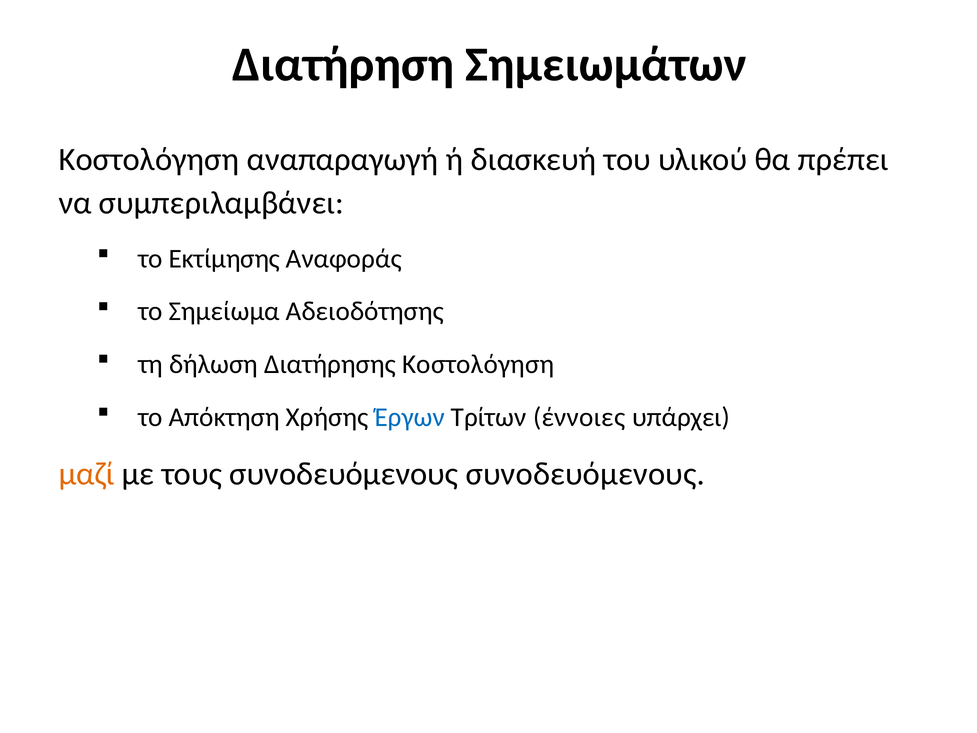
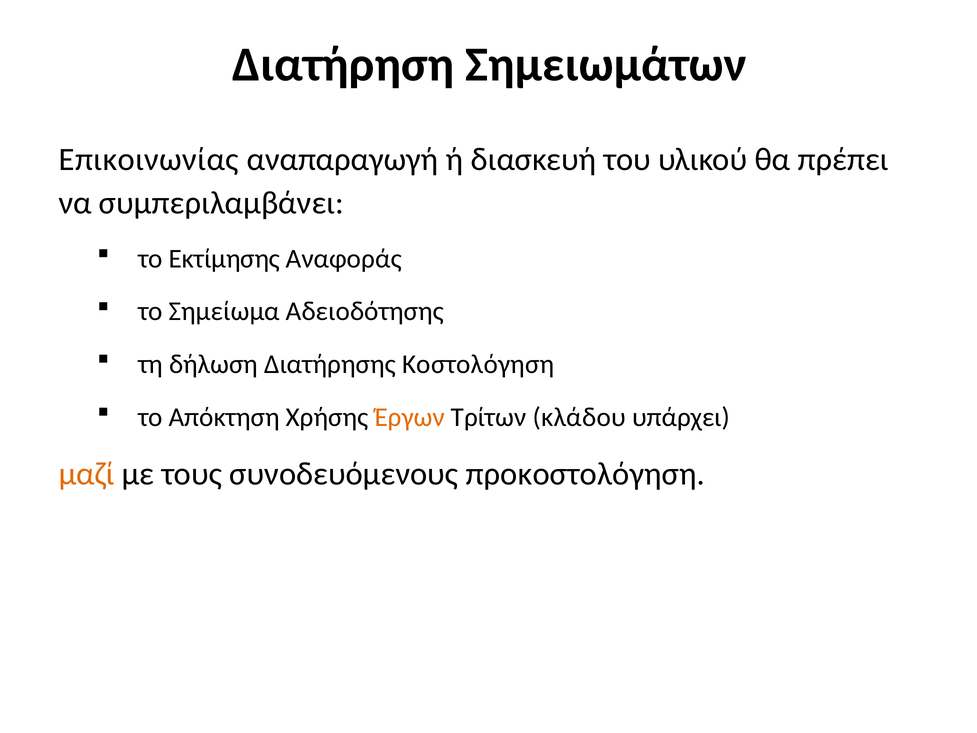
Κοστολόγηση at (149, 159): Κοστολόγηση -> Επικοινωνίας
Έργων colour: blue -> orange
έννοιες: έννοιες -> κλάδου
συνοδευόμενους συνοδευόμενους: συνοδευόμενους -> προκοστολόγηση
